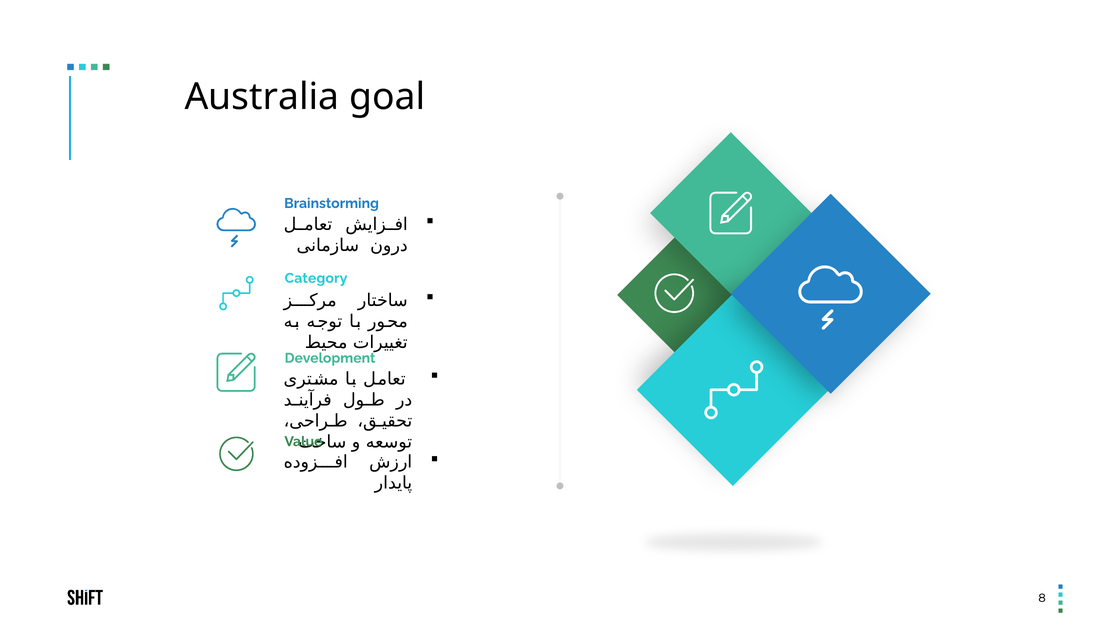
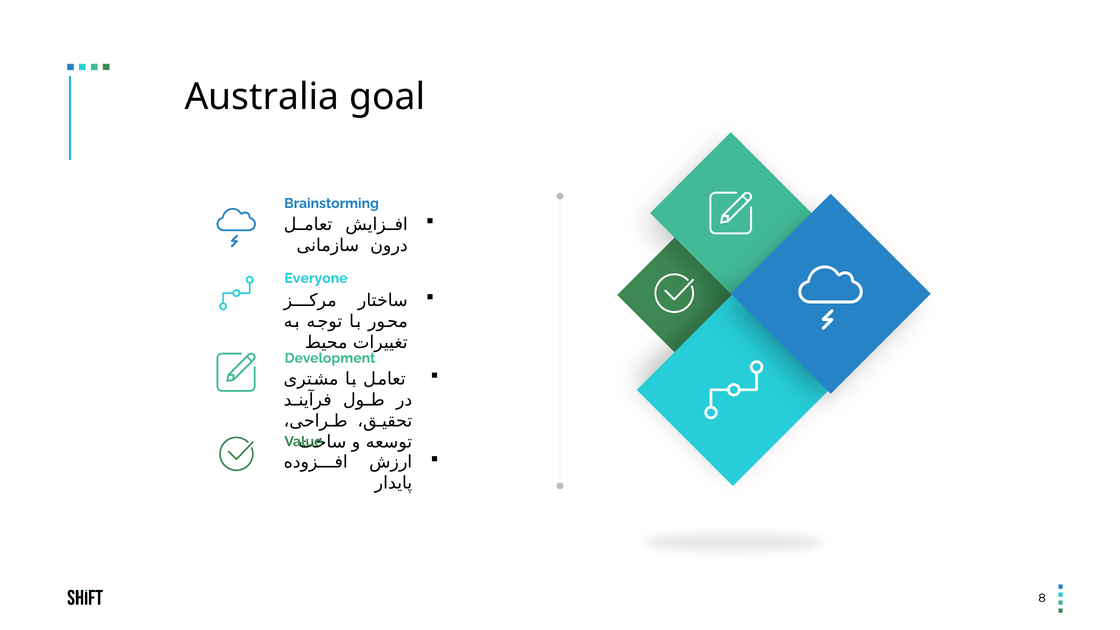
Category: Category -> Everyone
